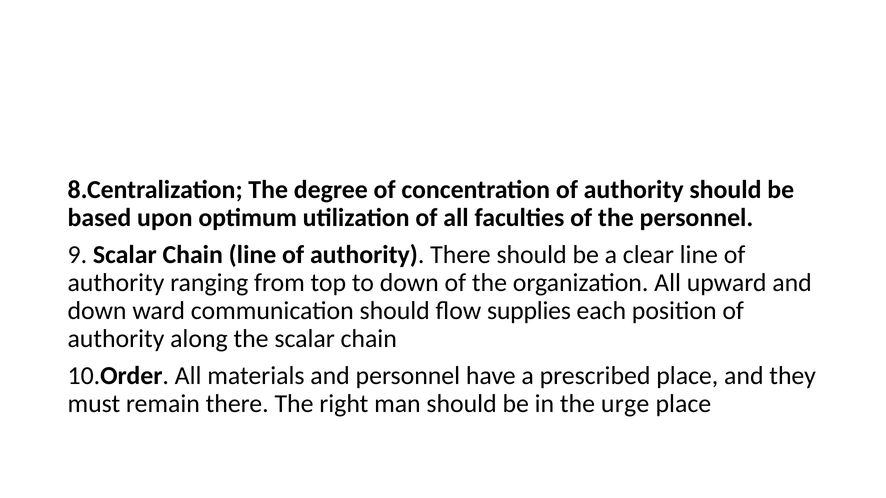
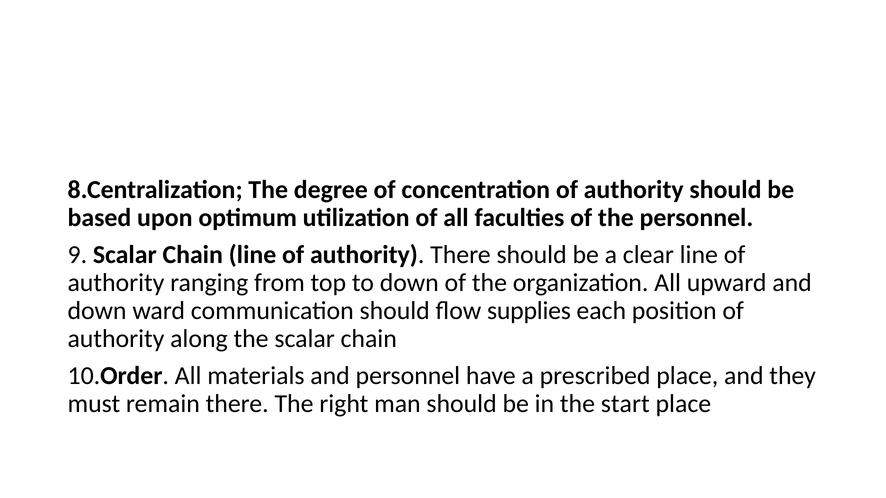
urge: urge -> start
